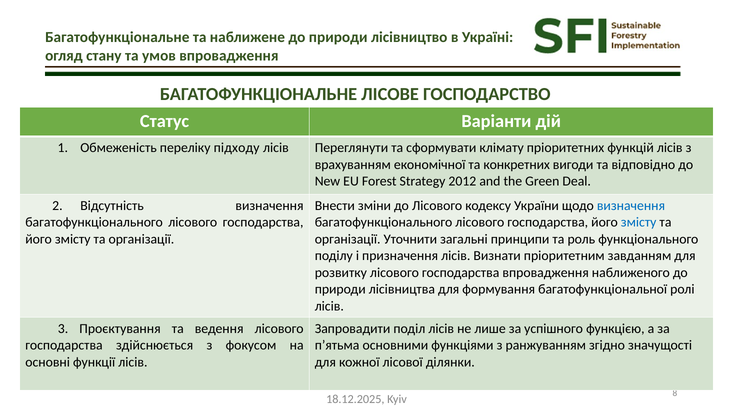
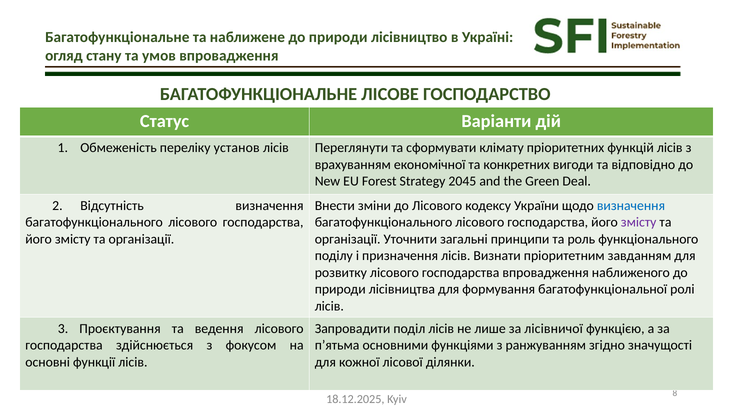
підходу: підходу -> установ
2012: 2012 -> 2045
змісту at (639, 223) colour: blue -> purple
успішного: успішного -> лісівничої
